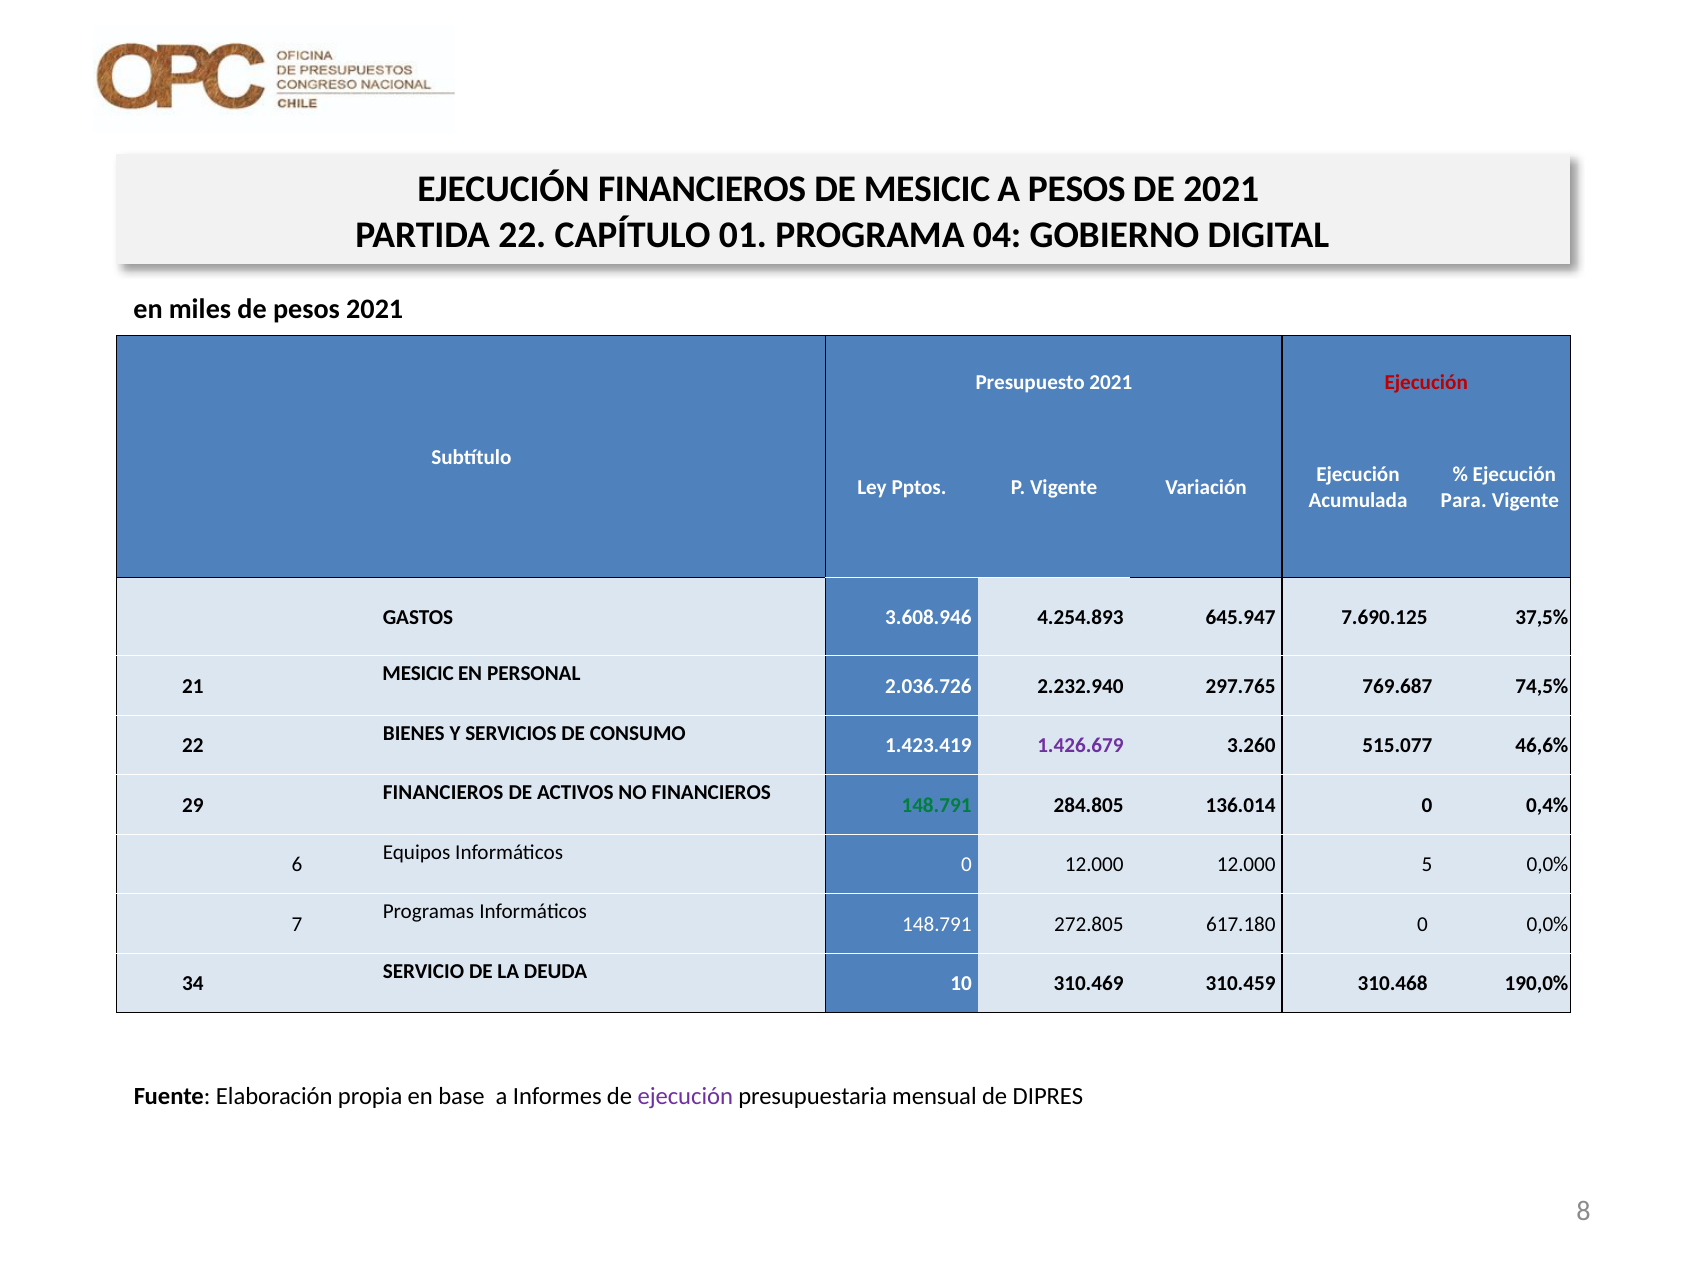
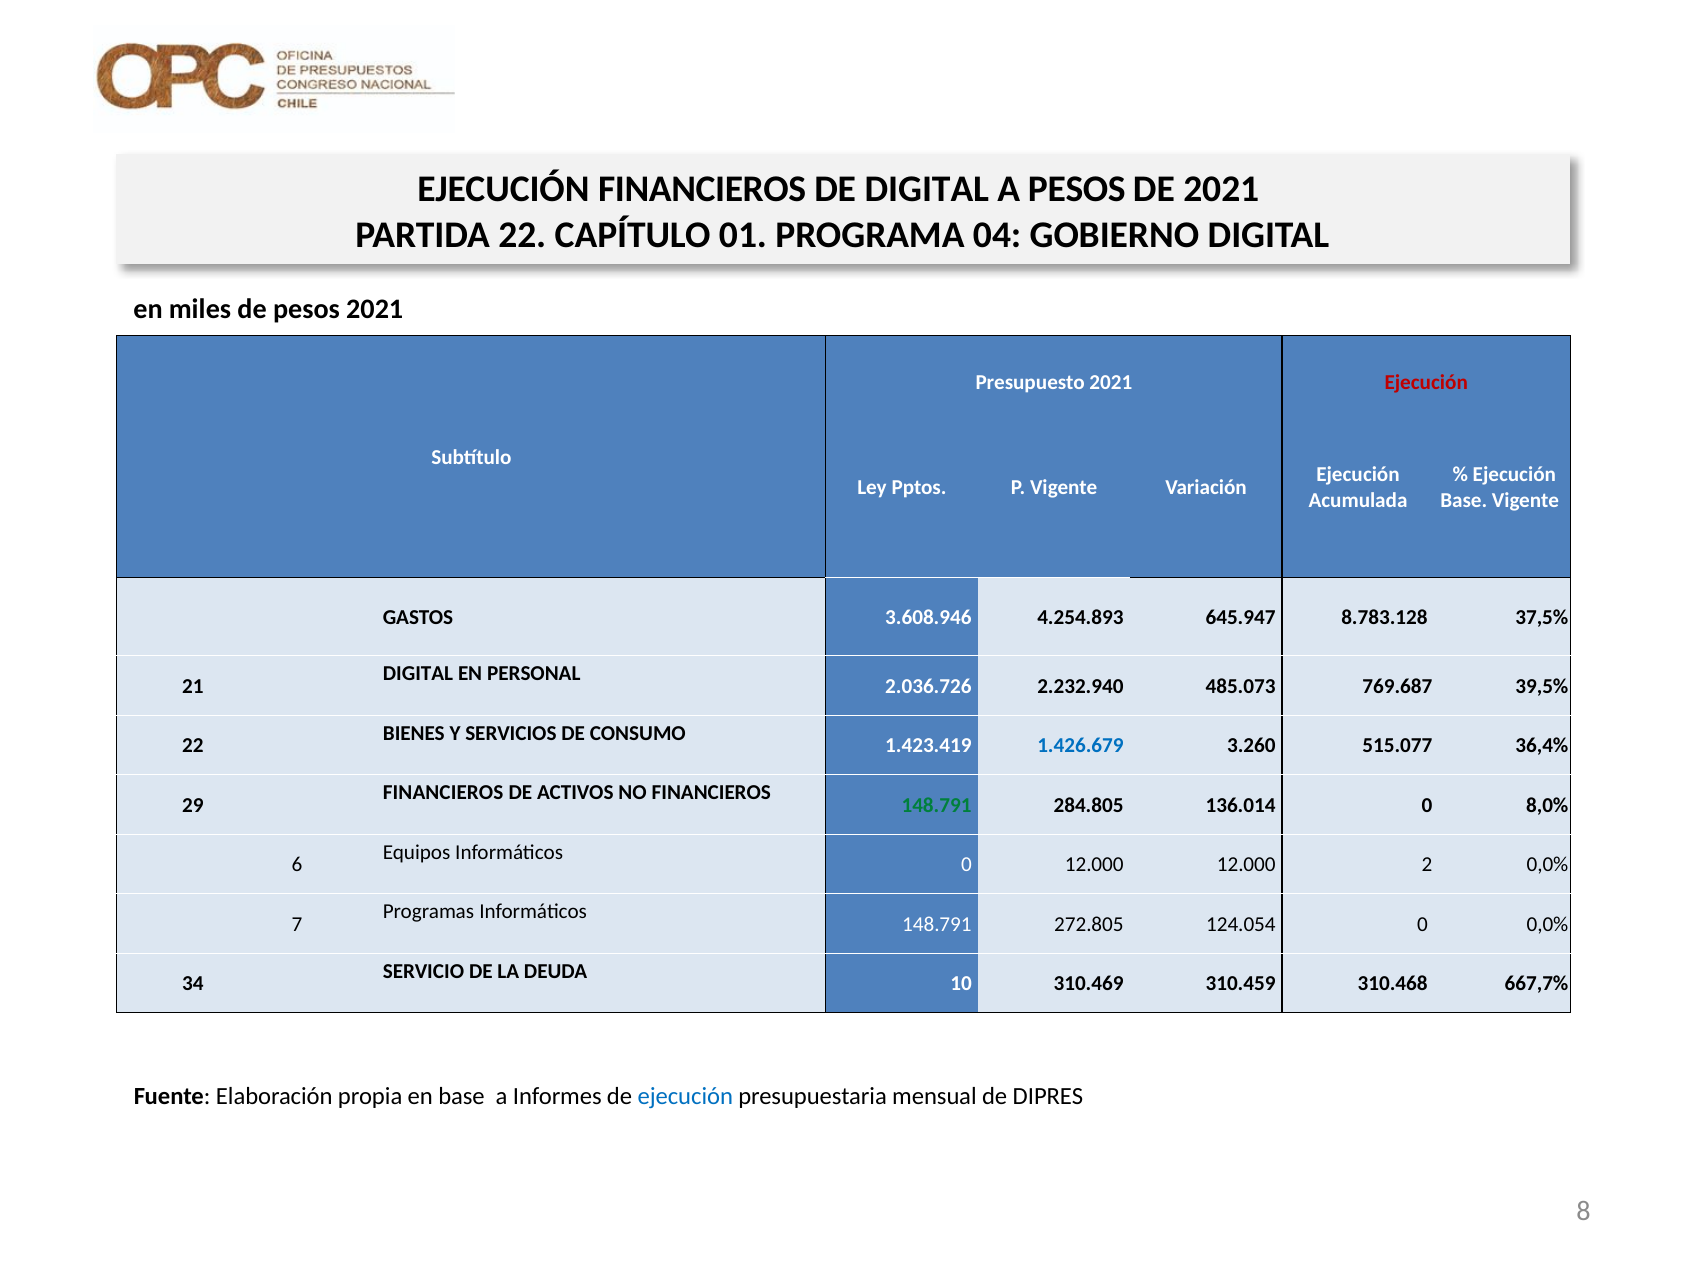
DE MESICIC: MESICIC -> DIGITAL
Para at (1464, 500): Para -> Base
7.690.125: 7.690.125 -> 8.783.128
MESICIC at (418, 674): MESICIC -> DIGITAL
297.765: 297.765 -> 485.073
74,5%: 74,5% -> 39,5%
1.426.679 colour: purple -> blue
46,6%: 46,6% -> 36,4%
0,4%: 0,4% -> 8,0%
5: 5 -> 2
617.180: 617.180 -> 124.054
190,0%: 190,0% -> 667,7%
ejecución at (685, 1096) colour: purple -> blue
